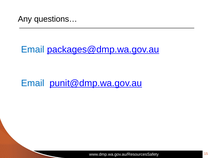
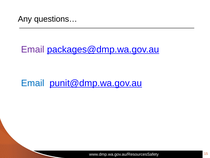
Email at (33, 49) colour: blue -> purple
